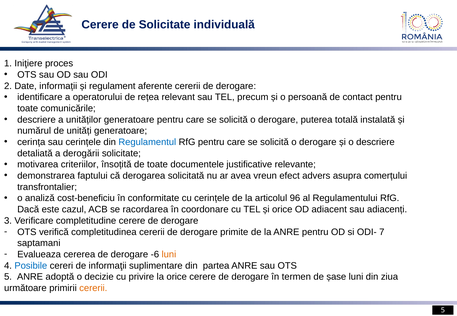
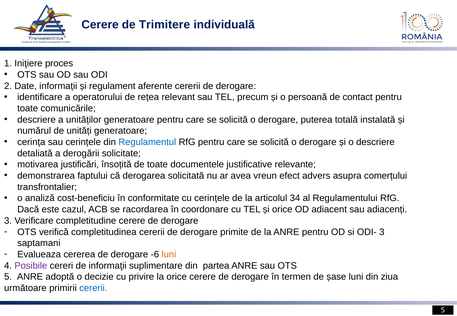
de Solicitate: Solicitate -> Trimitere
criteriilor: criteriilor -> justificări
96: 96 -> 34
ODI- 7: 7 -> 3
Posibile colour: blue -> purple
cererii at (93, 288) colour: orange -> blue
